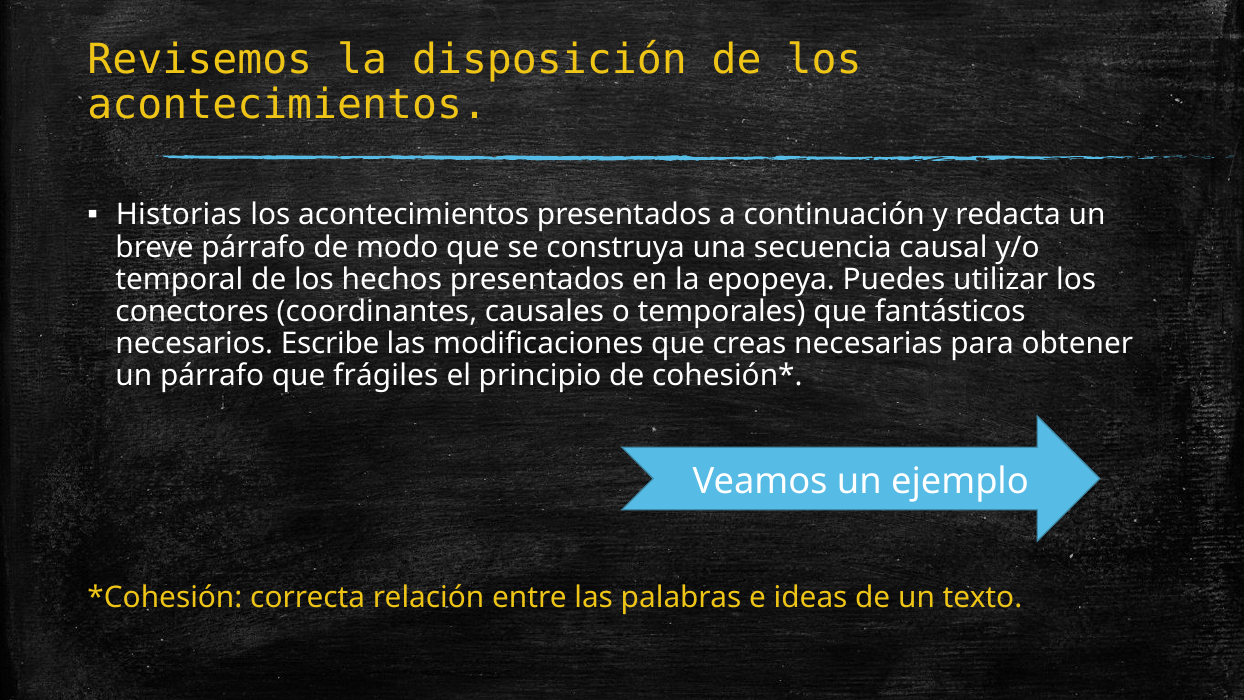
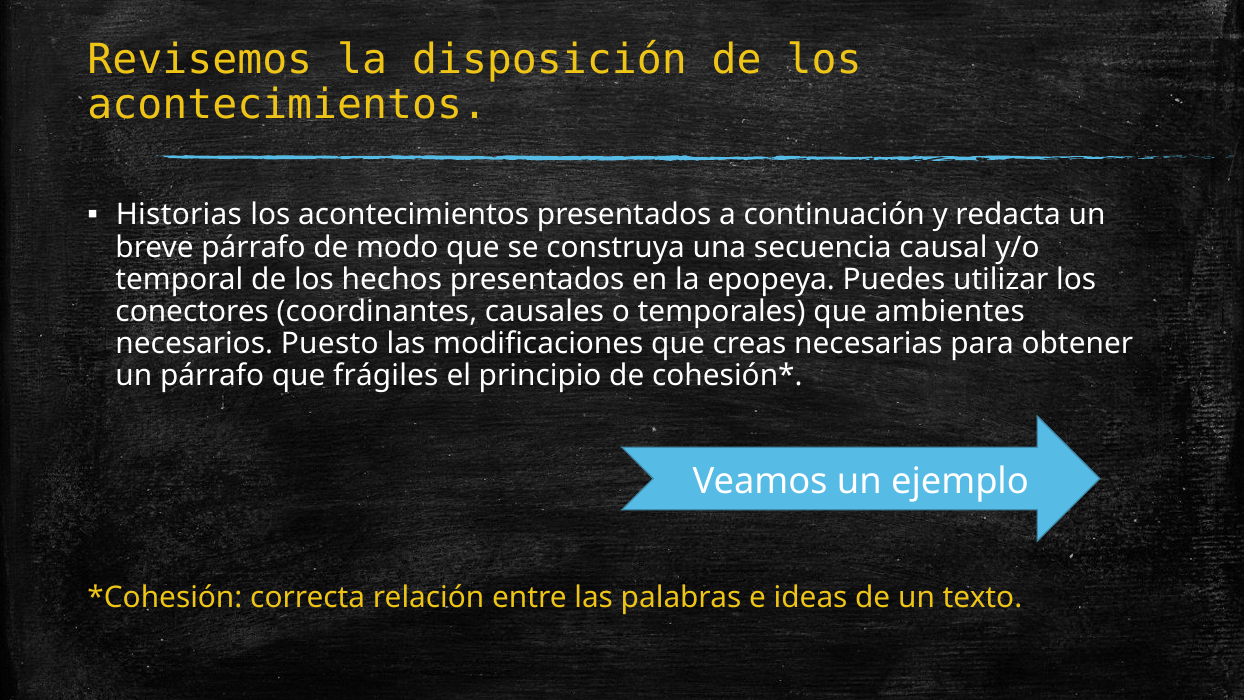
fantásticos: fantásticos -> ambientes
Escribe: Escribe -> Puesto
